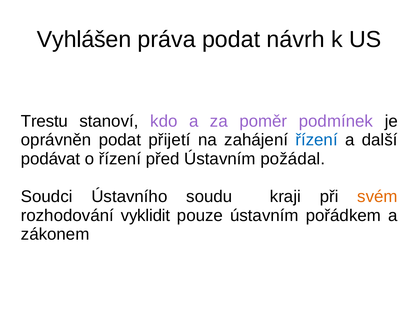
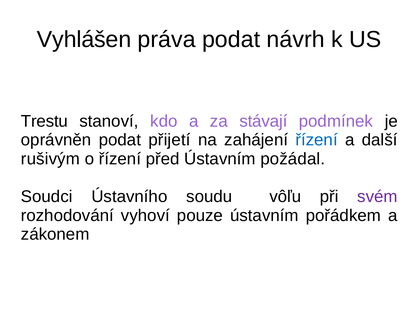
poměr: poměr -> stávají
podávat: podávat -> rušivým
kraji: kraji -> vôľu
svém colour: orange -> purple
vyklidit: vyklidit -> vyhoví
